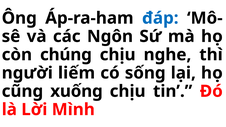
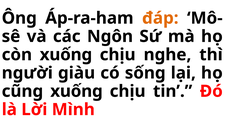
đáp colour: blue -> orange
còn chúng: chúng -> xuống
liếm: liếm -> giàu
